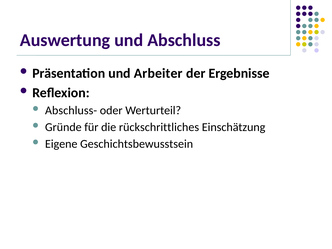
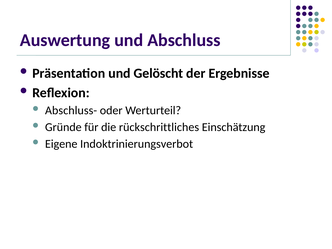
Arbeiter: Arbeiter -> Gelöscht
Geschichtsbewusstsein: Geschichtsbewusstsein -> Indoktrinierungsverbot
